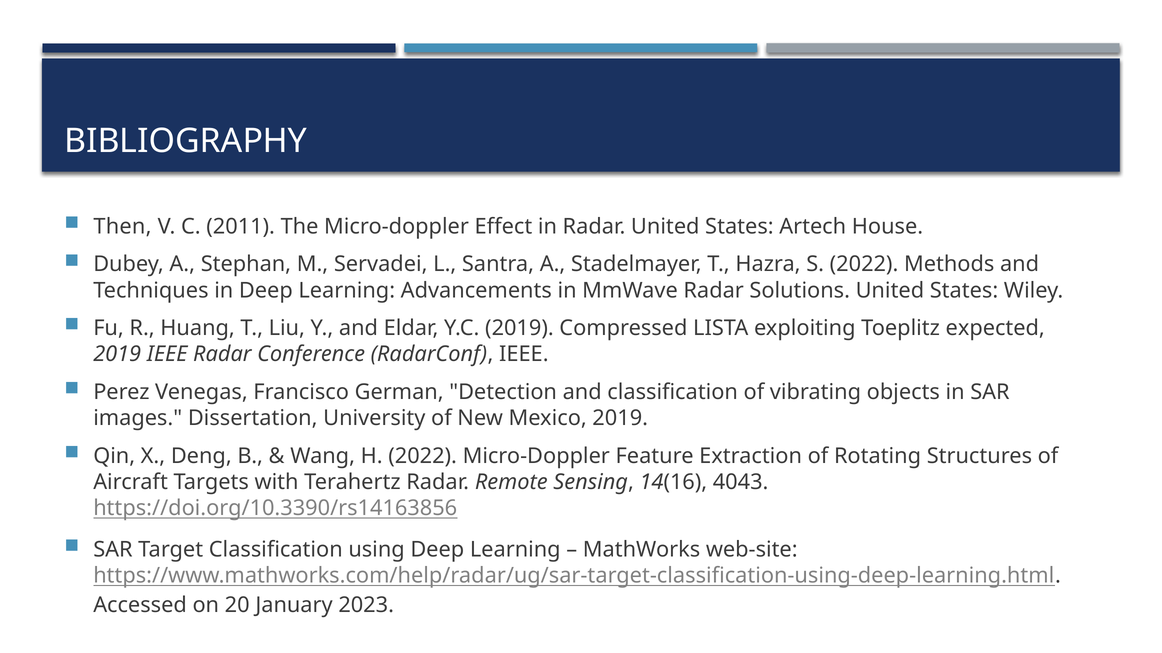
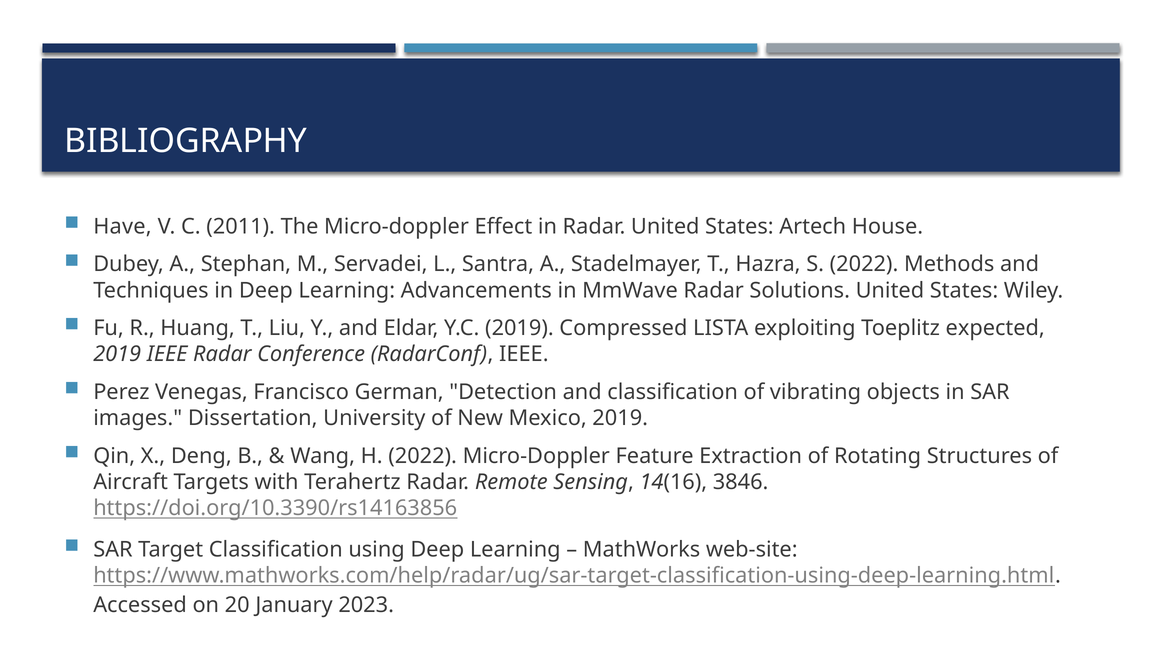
Then: Then -> Have
4043: 4043 -> 3846
